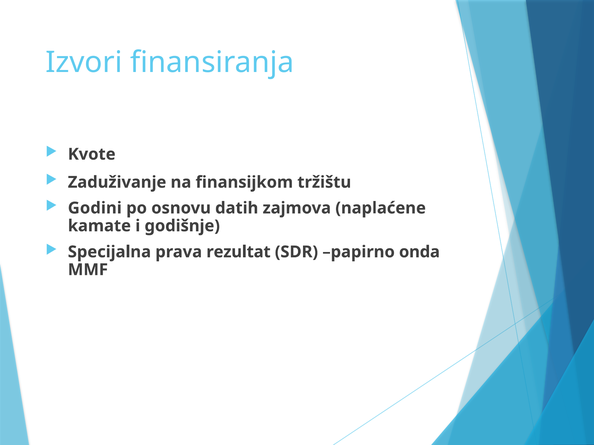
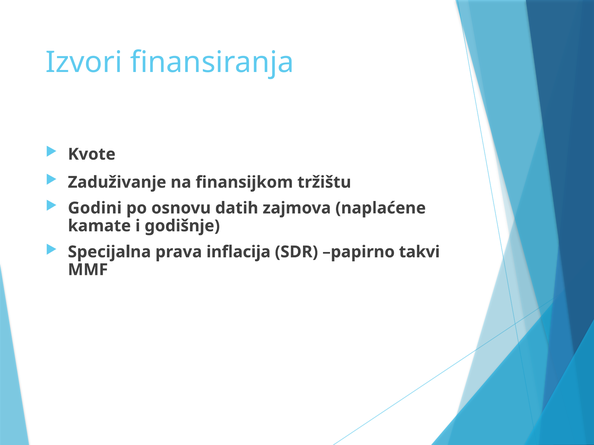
rezultat: rezultat -> inflacija
onda: onda -> takvi
